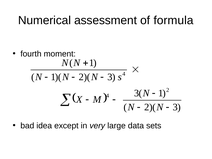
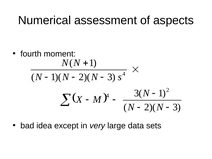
formula: formula -> aspects
